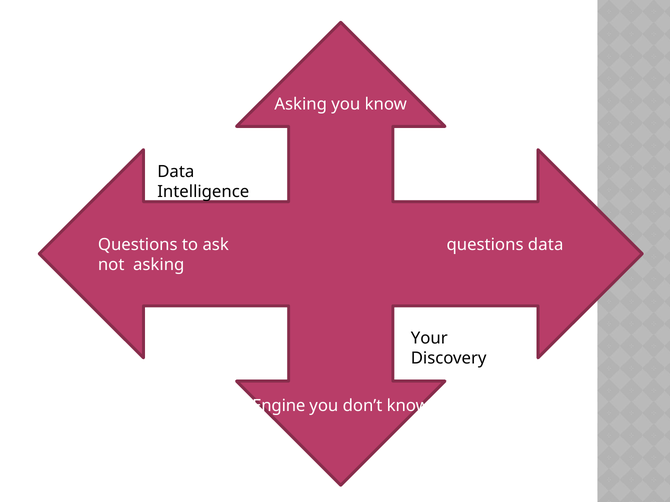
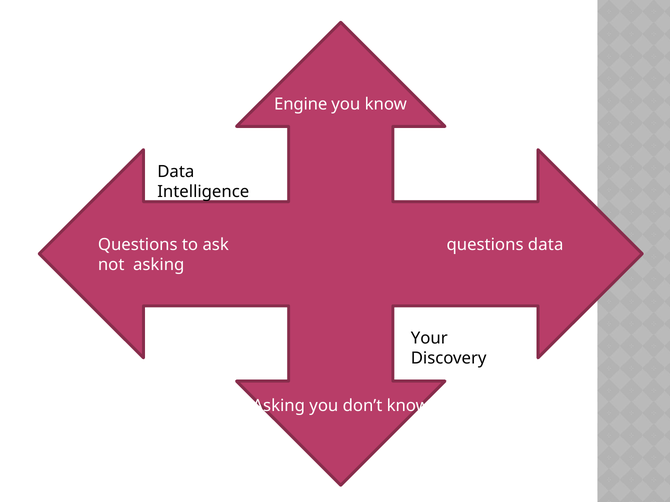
Asking at (301, 104): Asking -> Engine
Engine at (279, 406): Engine -> Asking
